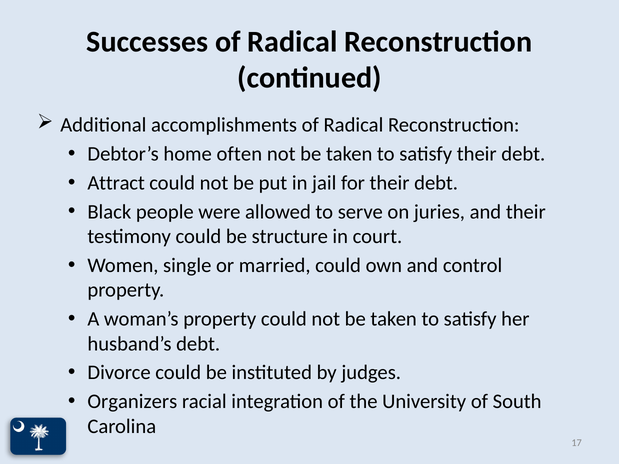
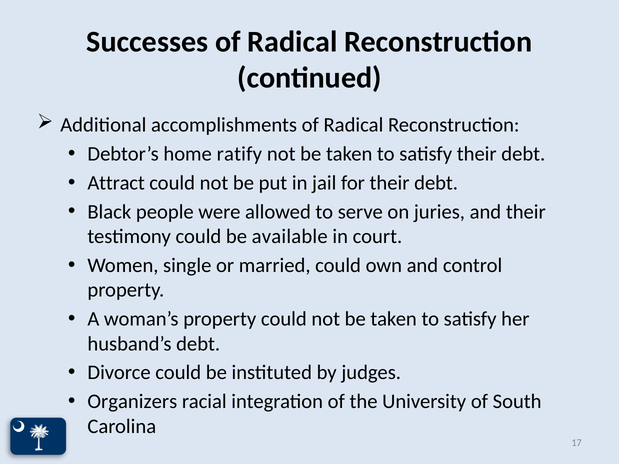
often: often -> ratify
structure: structure -> available
